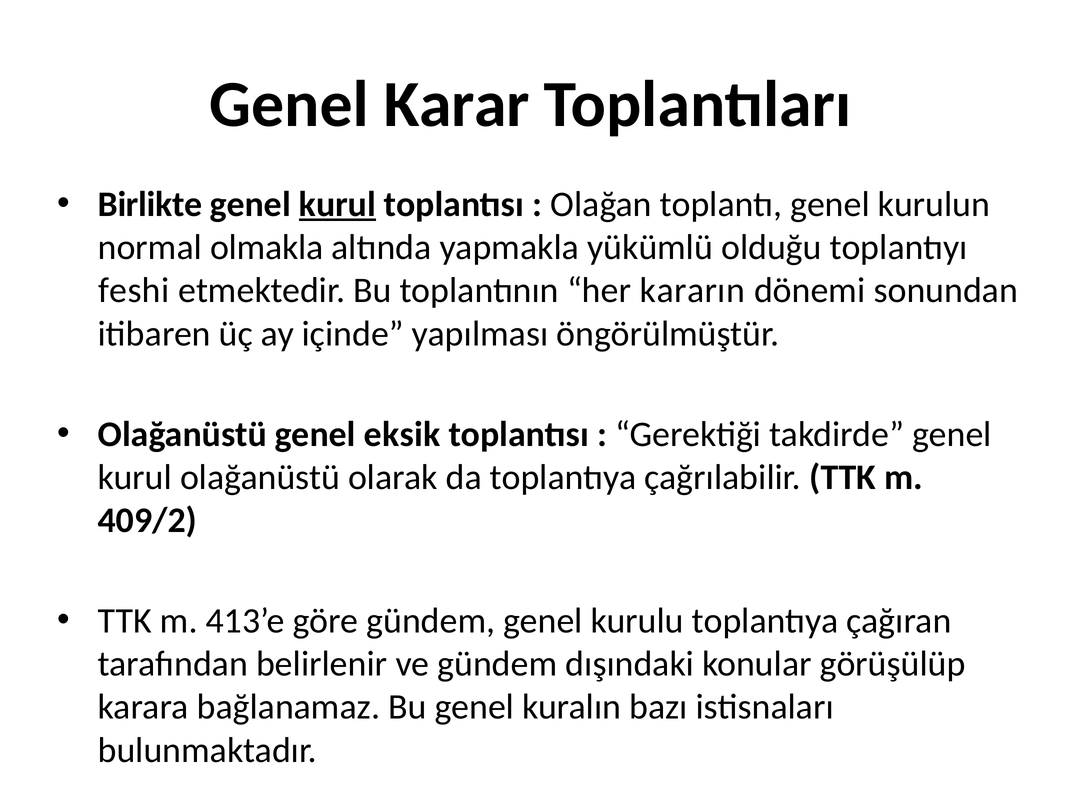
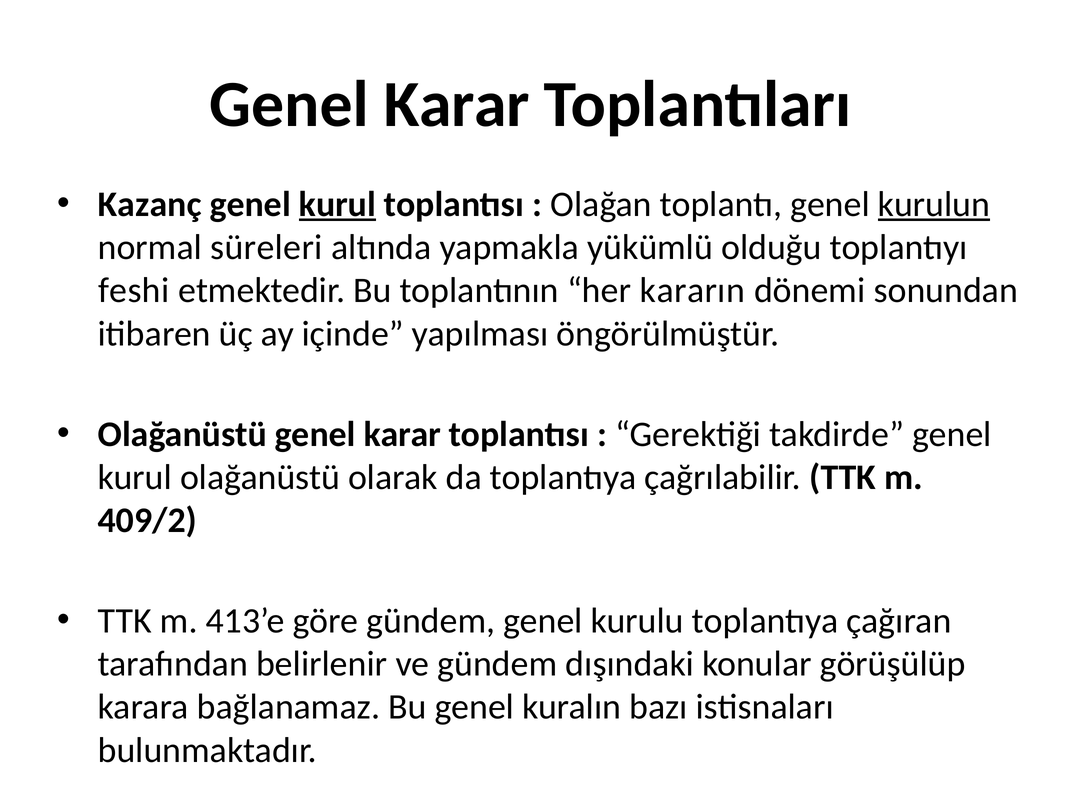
Birlikte: Birlikte -> Kazanç
kurulun underline: none -> present
olmakla: olmakla -> süreleri
Olağanüstü genel eksik: eksik -> karar
